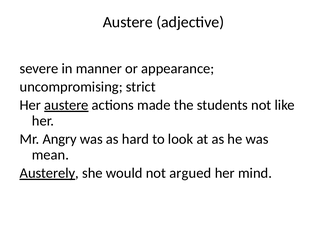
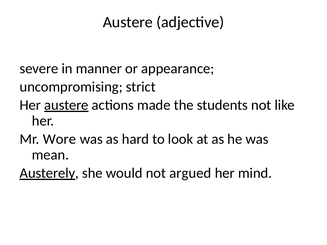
Angry: Angry -> Wore
